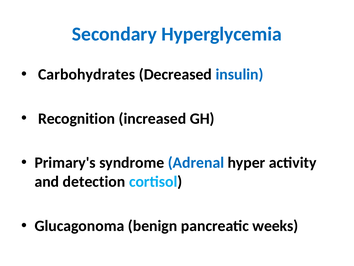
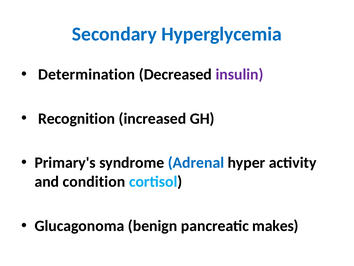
Carbohydrates: Carbohydrates -> Determination
insulin colour: blue -> purple
detection: detection -> condition
weeks: weeks -> makes
